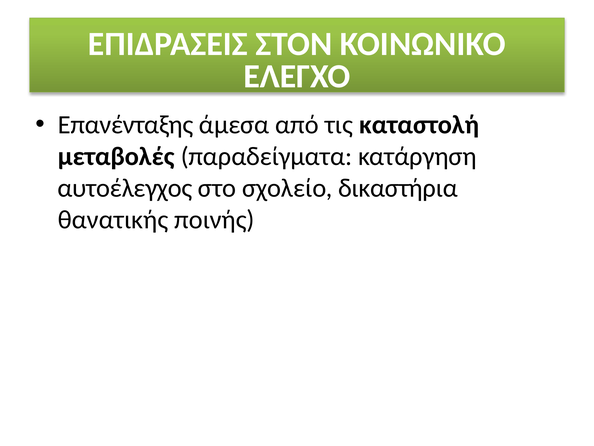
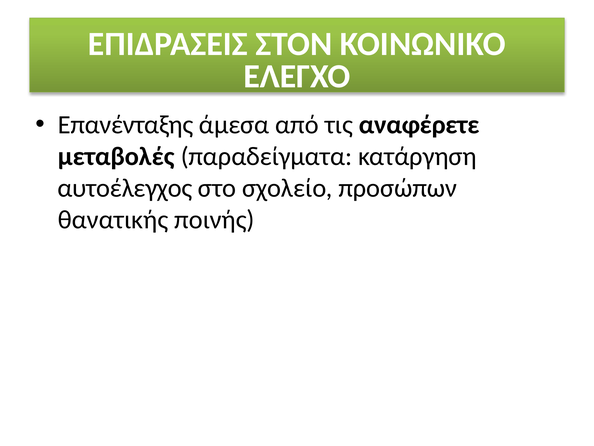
καταστολή: καταστολή -> αναφέρετε
δικαστήρια: δικαστήρια -> προσώπων
